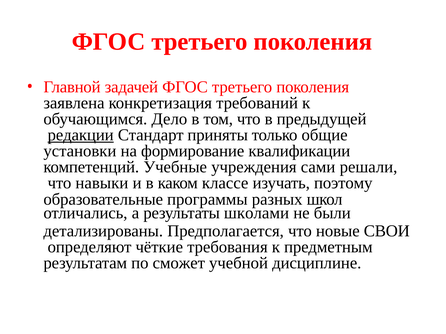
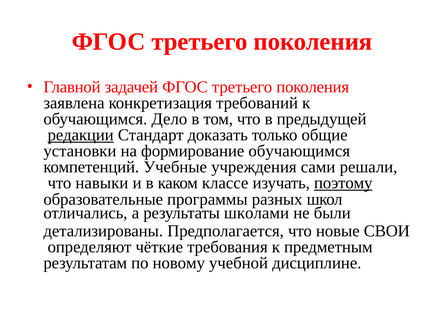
приняты: приняты -> доказать
формирование квалификации: квалификации -> обучающимся
поэтому underline: none -> present
сможет: сможет -> новому
